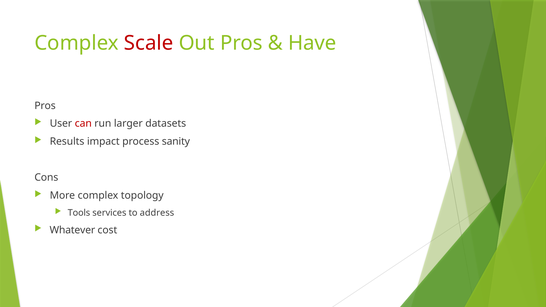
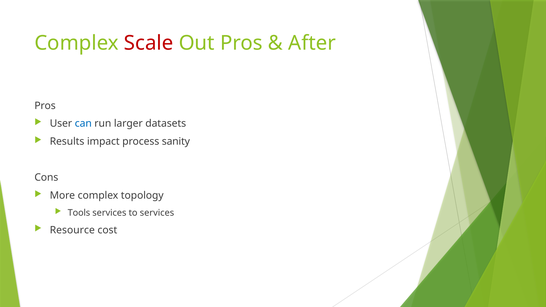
Have: Have -> After
can colour: red -> blue
to address: address -> services
Whatever: Whatever -> Resource
